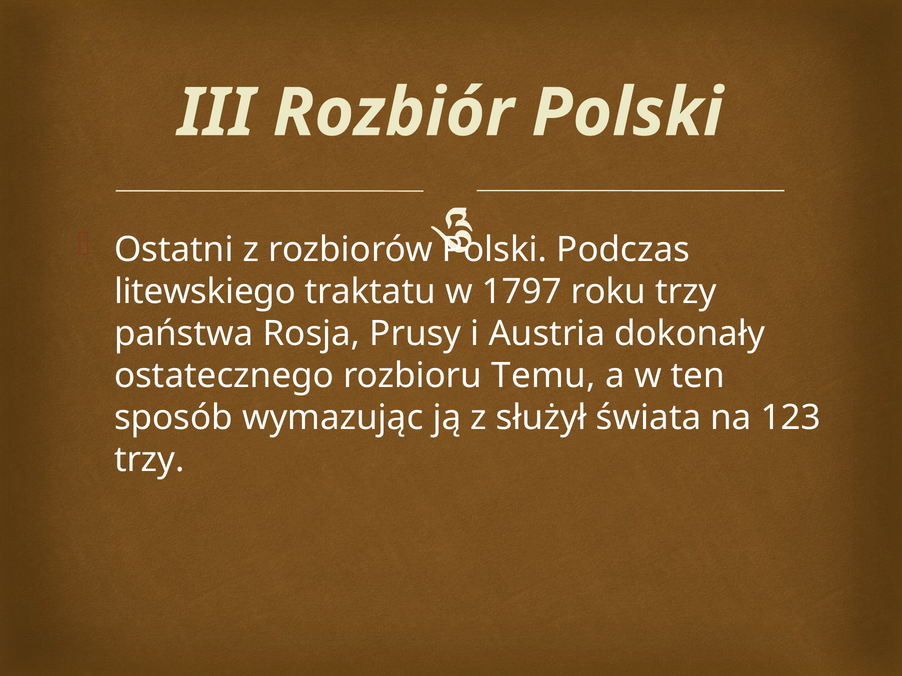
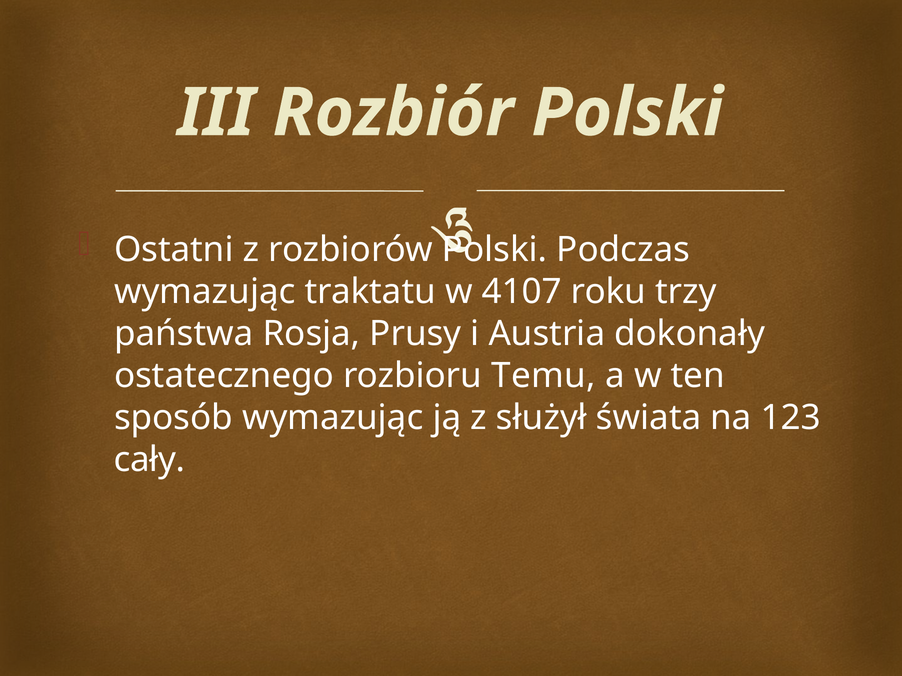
litewskiego at (205, 292): litewskiego -> wymazując
1797: 1797 -> 4107
trzy at (149, 460): trzy -> cały
